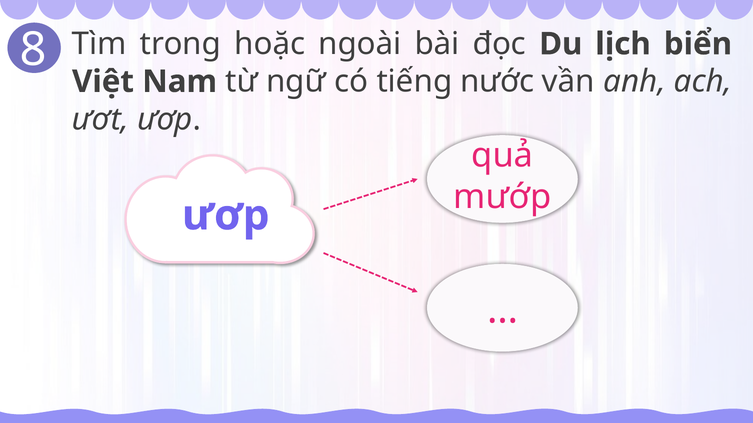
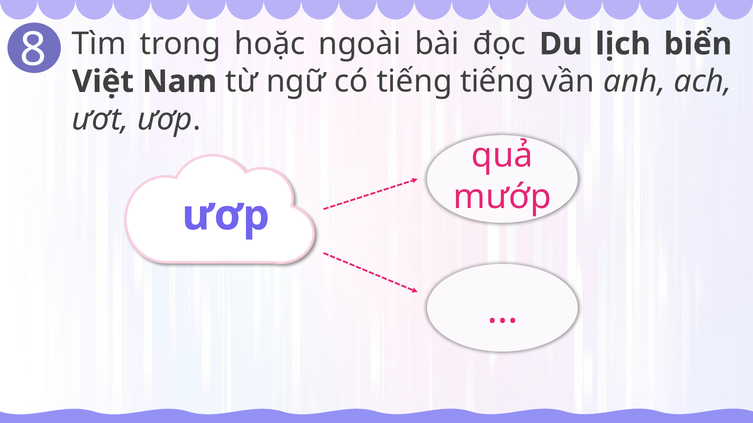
tiếng nước: nước -> tiếng
